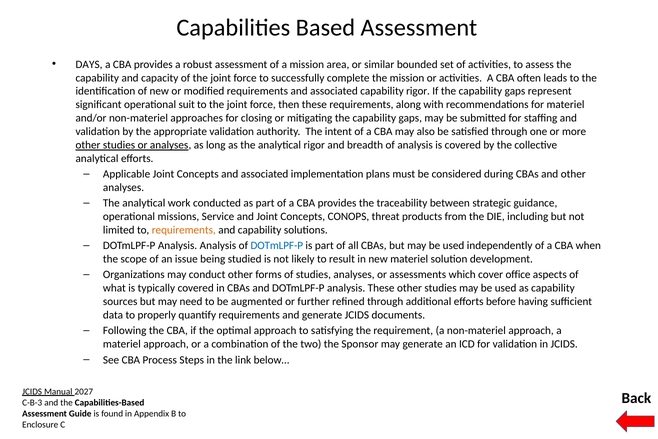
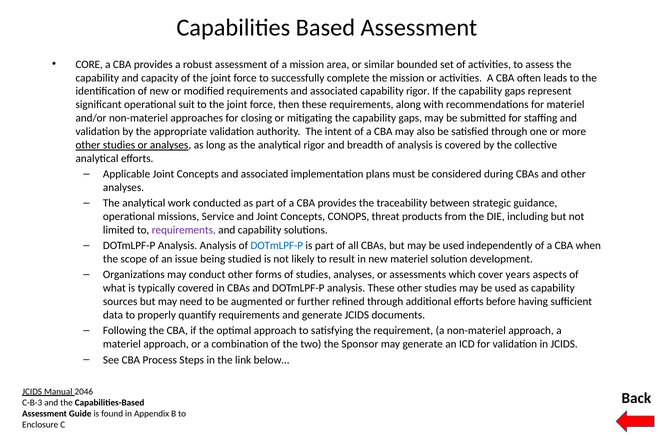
DAYS: DAYS -> CORE
requirements at (184, 230) colour: orange -> purple
office: office -> years
2027: 2027 -> 2046
